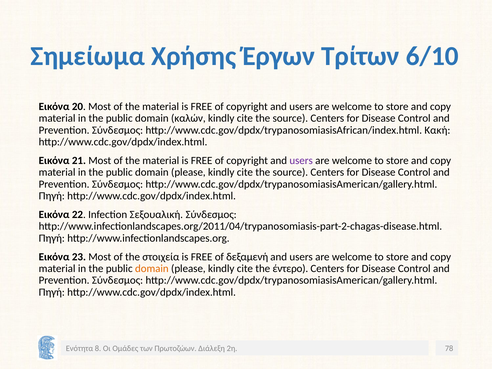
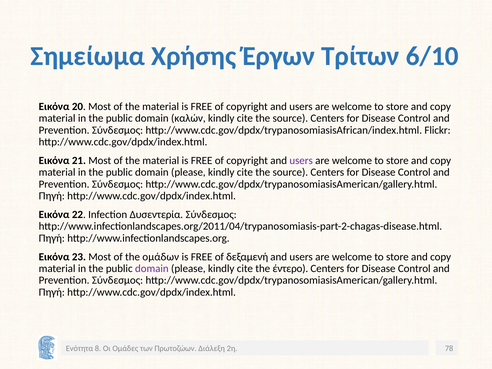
Κακή: Κακή -> Flickr
Σεξουαλική: Σεξουαλική -> Δυσεντερία
στοιχεία: στοιχεία -> ομάδων
domain at (152, 269) colour: orange -> purple
